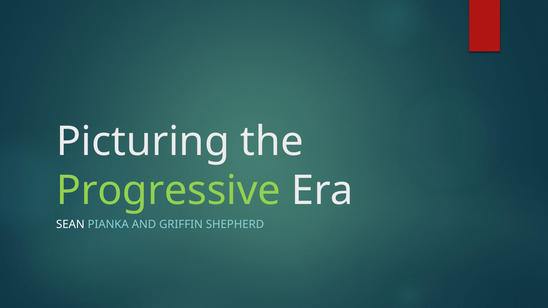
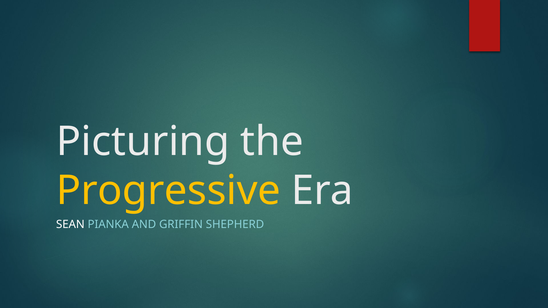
Progressive colour: light green -> yellow
